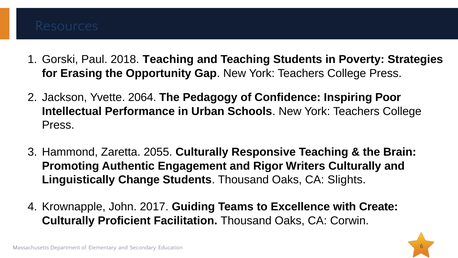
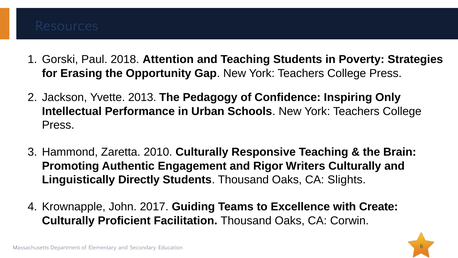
2018 Teaching: Teaching -> Attention
2064: 2064 -> 2013
Poor: Poor -> Only
2055: 2055 -> 2010
Change: Change -> Directly
